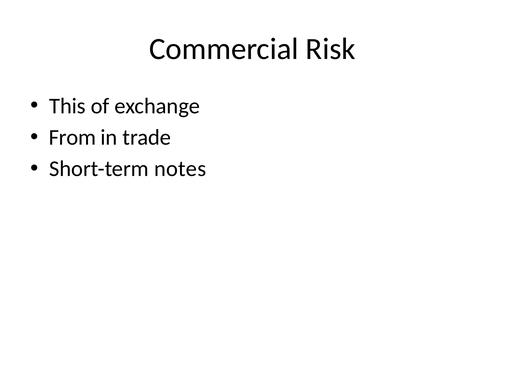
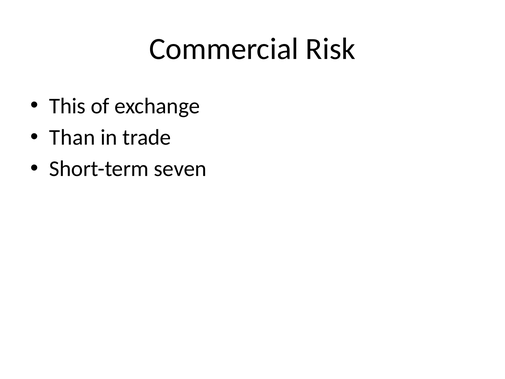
From: From -> Than
notes: notes -> seven
